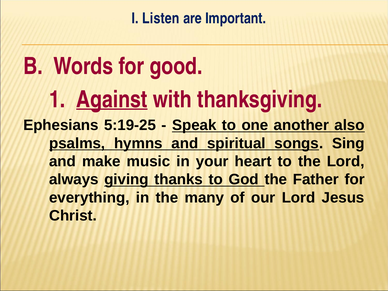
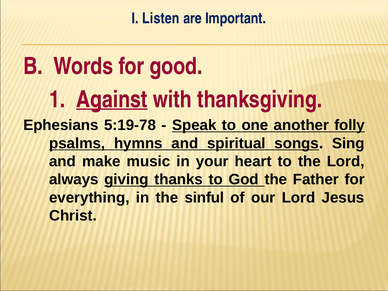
5:19-25: 5:19-25 -> 5:19-78
also: also -> folly
many: many -> sinful
